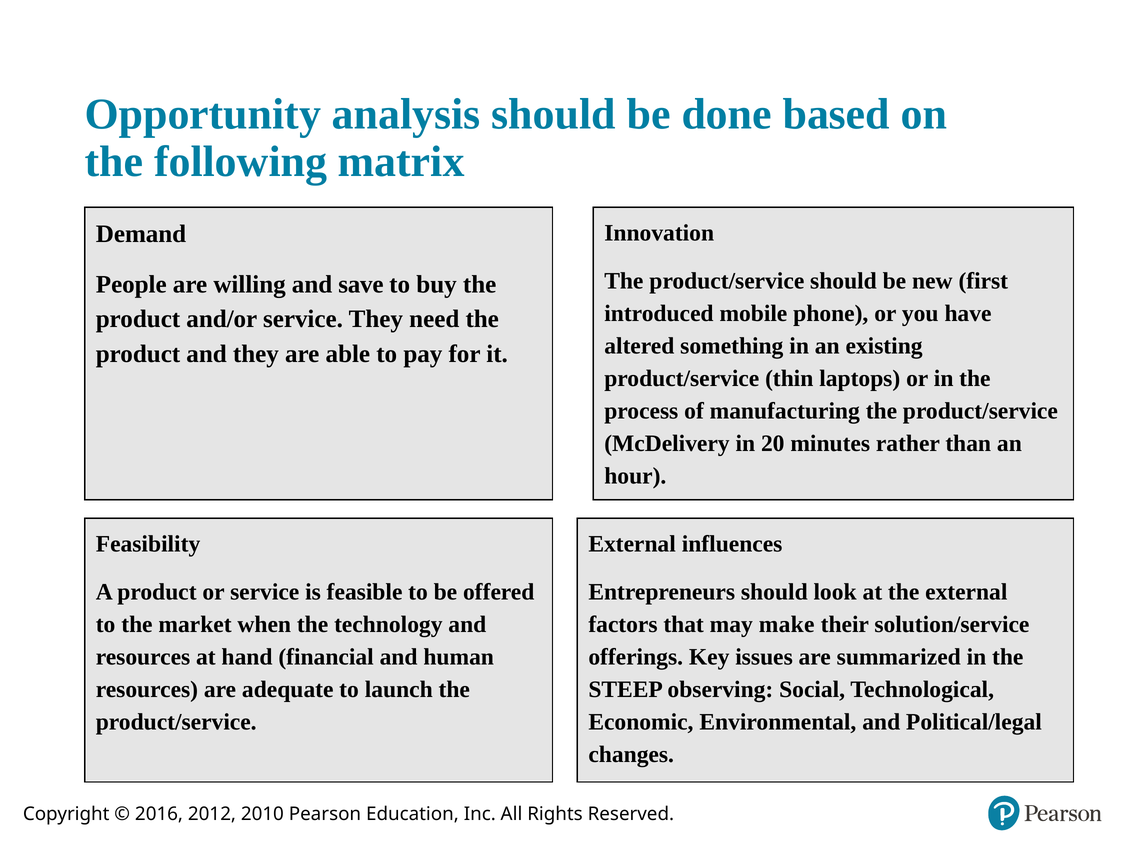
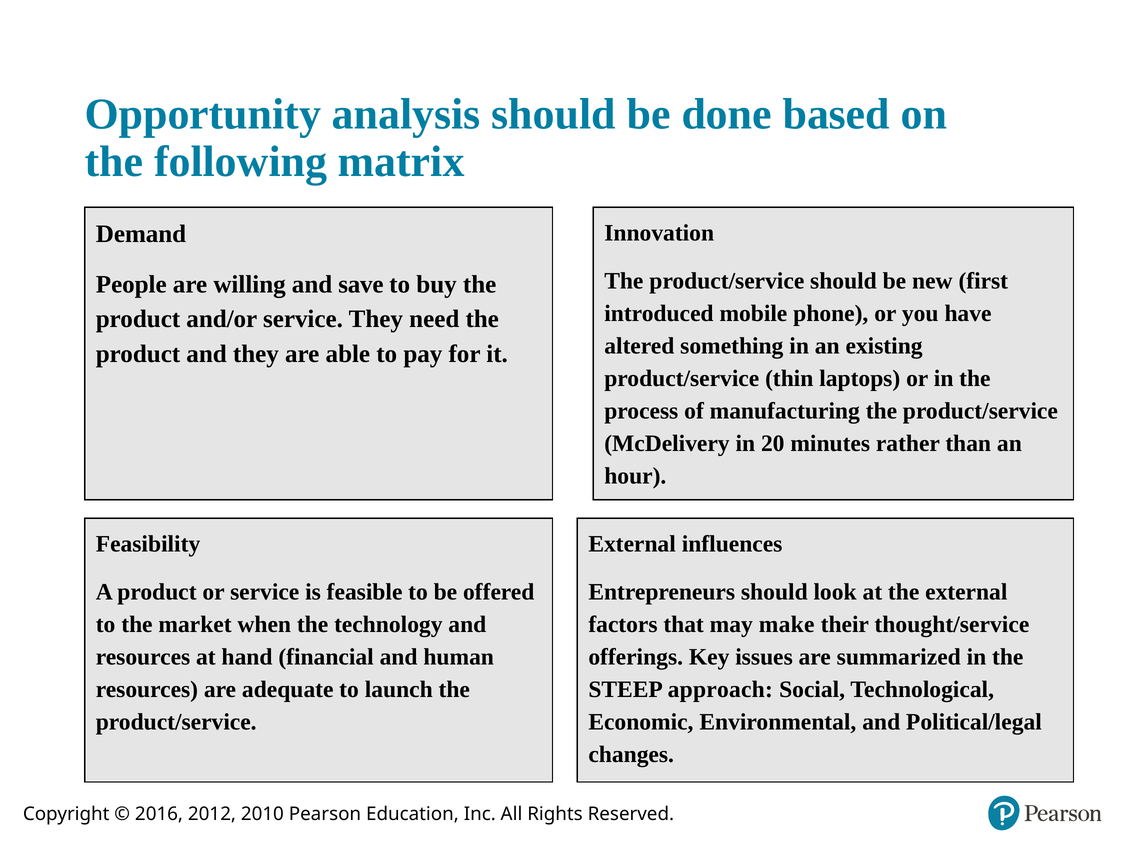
solution/service: solution/service -> thought/service
observing: observing -> approach
